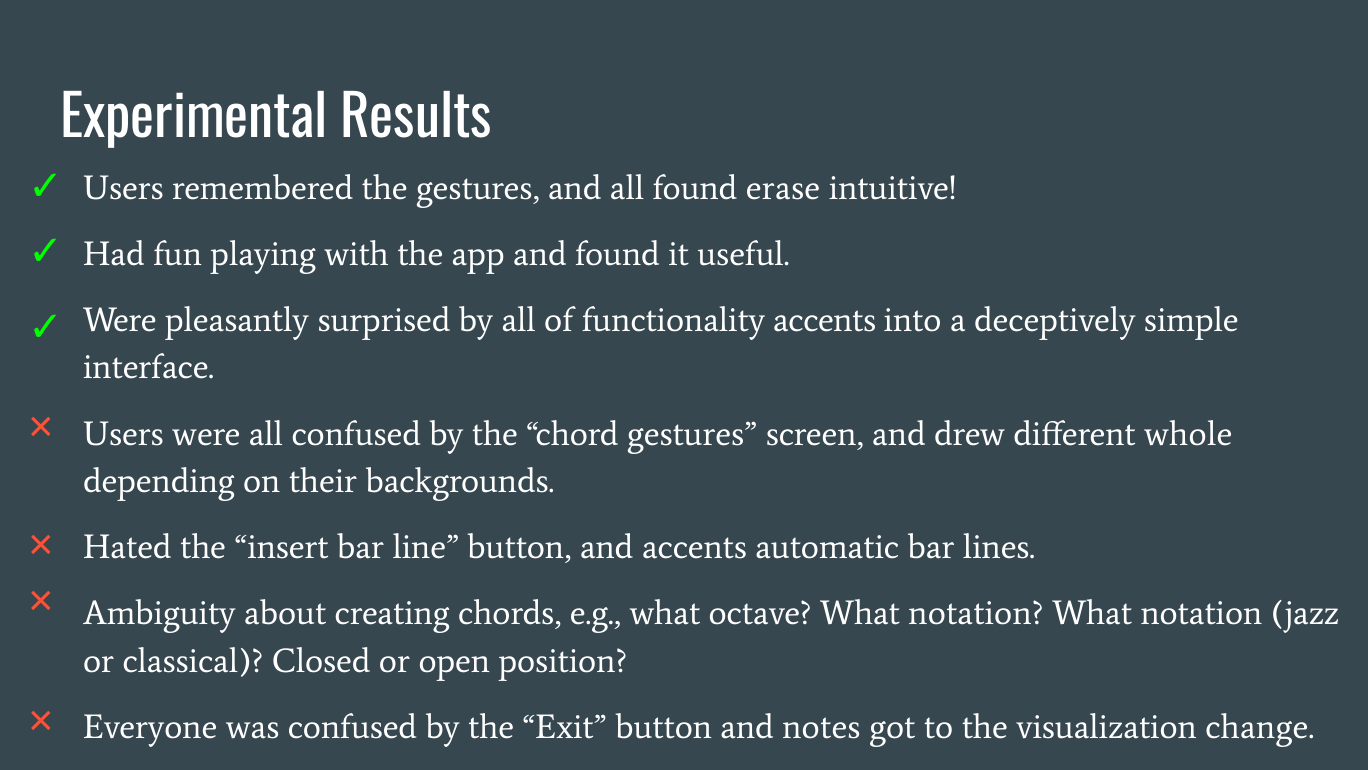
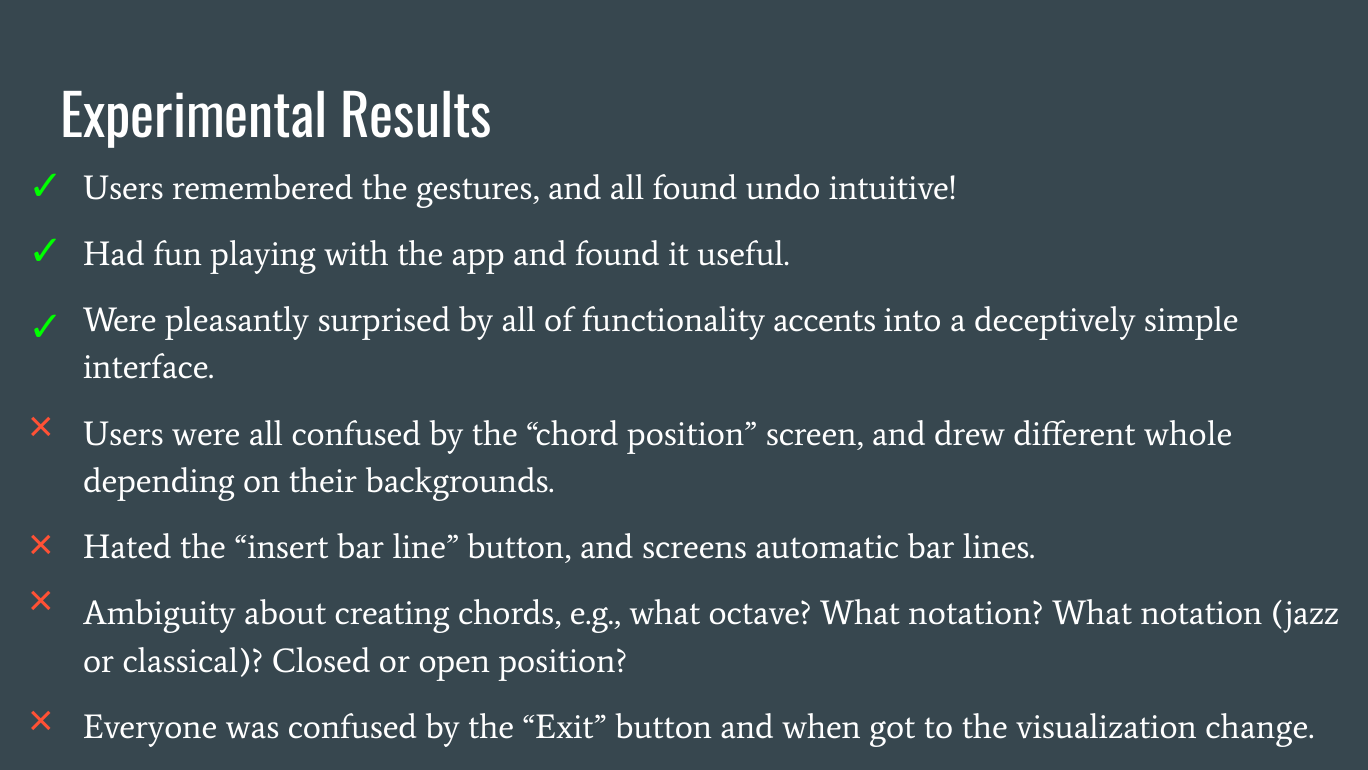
erase: erase -> undo
chord gestures: gestures -> position
and accents: accents -> screens
notes: notes -> when
